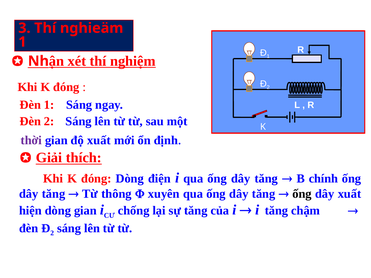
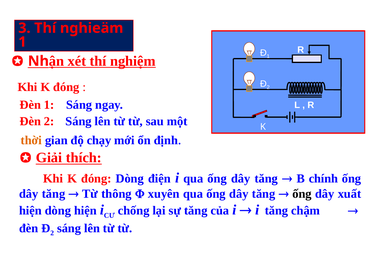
thời colour: purple -> orange
độ xuất: xuất -> chạy
dòng gian: gian -> hiện
